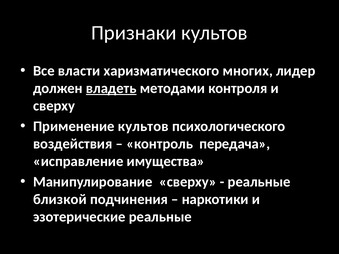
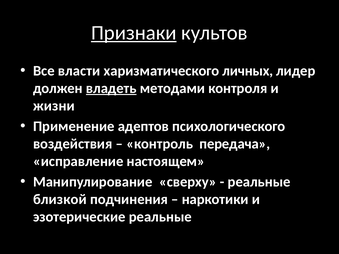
Признаки underline: none -> present
многих: многих -> личных
сверху at (54, 106): сверху -> жизни
Применение культов: культов -> адептов
имущества: имущества -> настоящем
